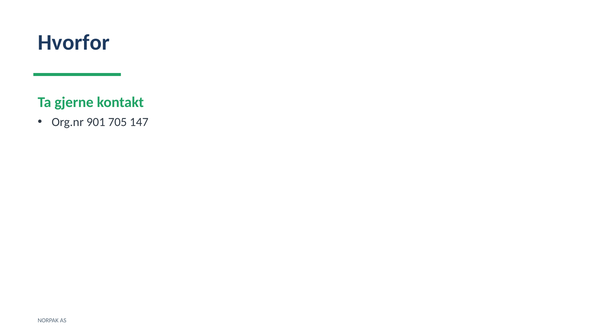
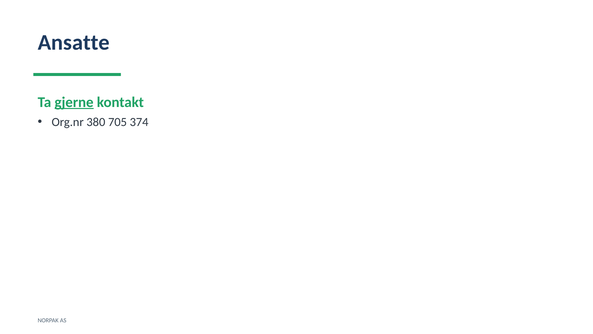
Hvorfor: Hvorfor -> Ansatte
gjerne underline: none -> present
901: 901 -> 380
147: 147 -> 374
